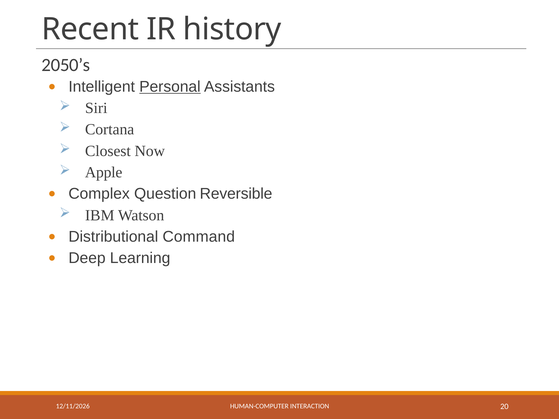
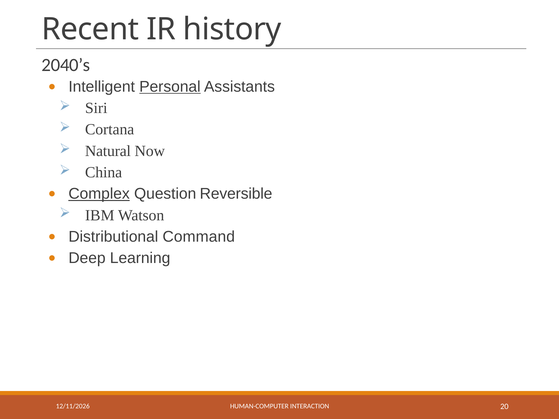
2050’s: 2050’s -> 2040’s
Closest: Closest -> Natural
Apple: Apple -> China
Complex underline: none -> present
